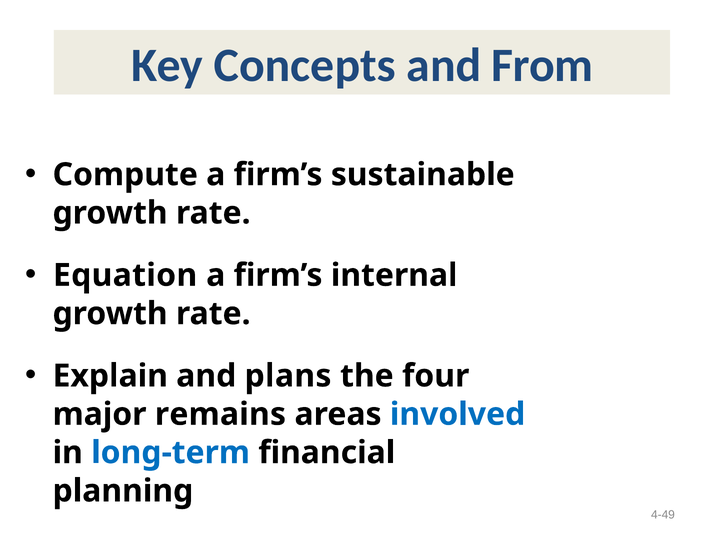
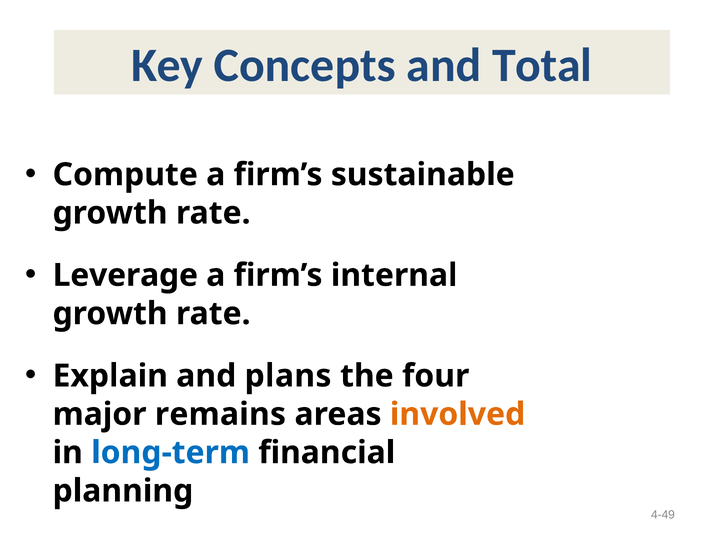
From: From -> Total
Equation: Equation -> Leverage
involved colour: blue -> orange
